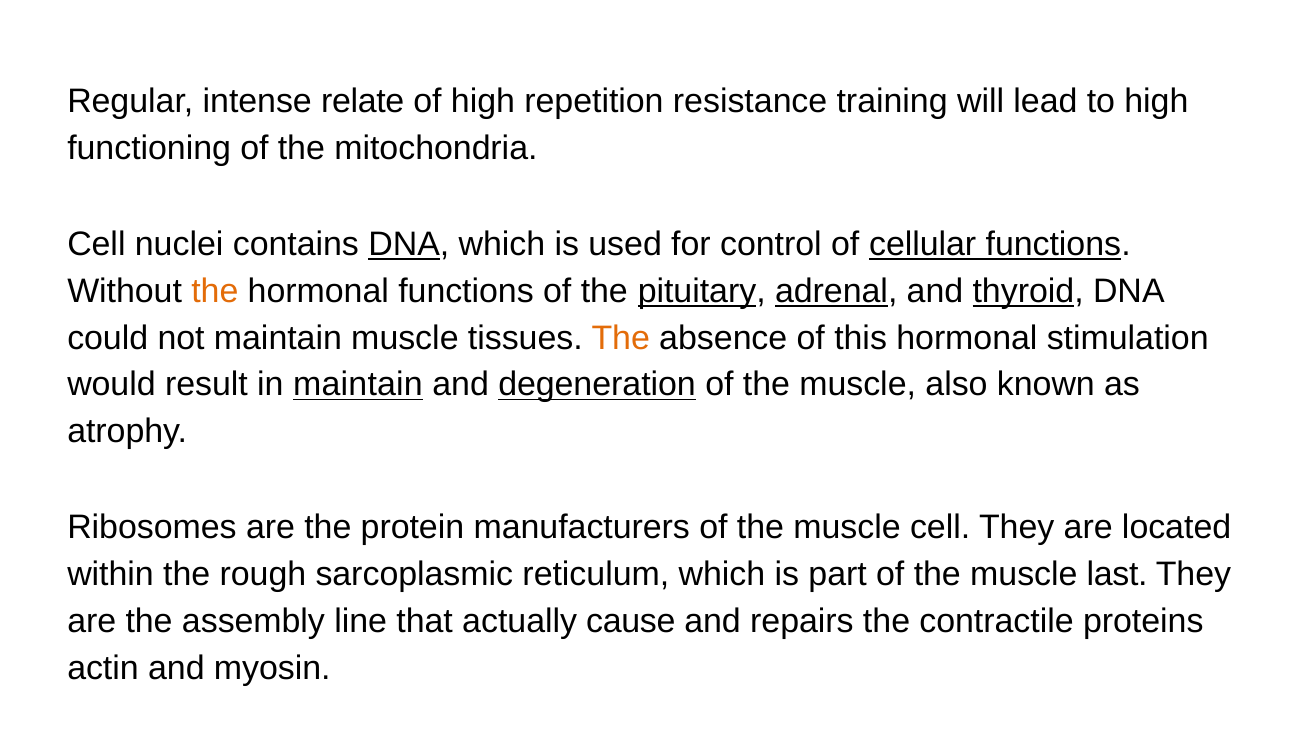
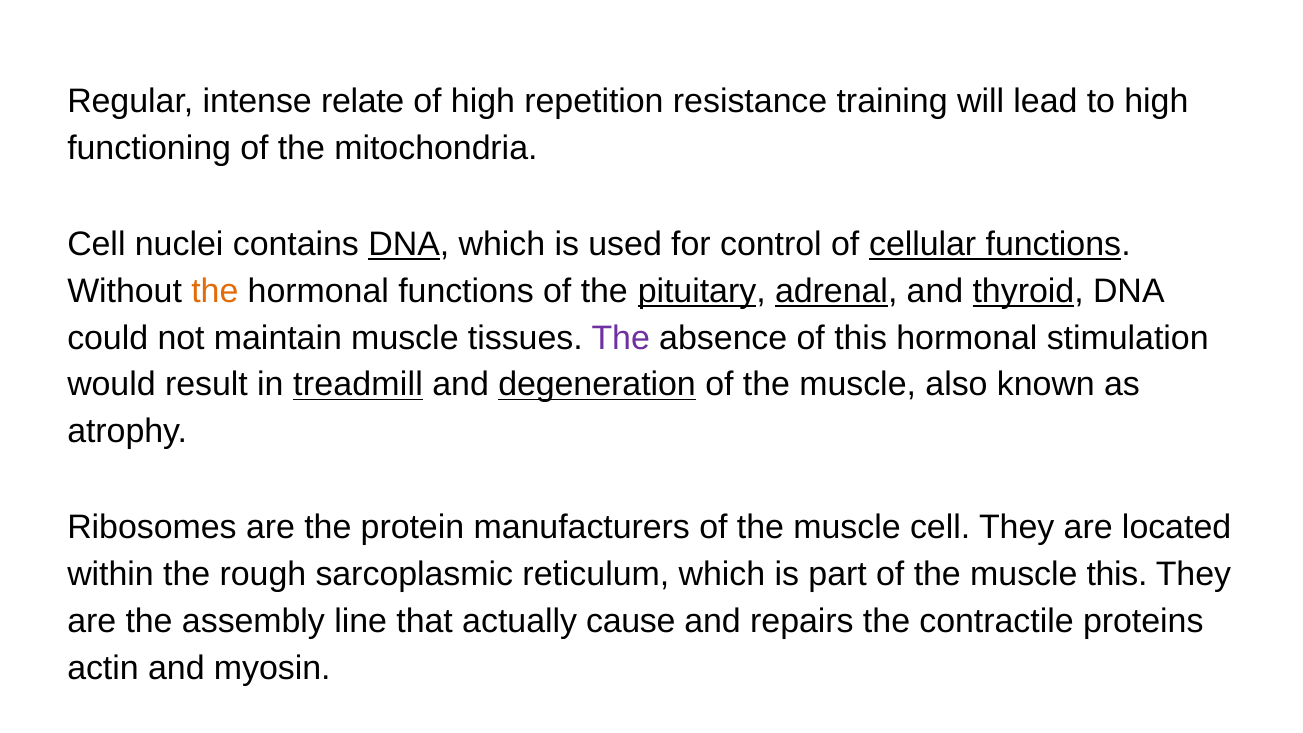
The at (621, 338) colour: orange -> purple
in maintain: maintain -> treadmill
muscle last: last -> this
